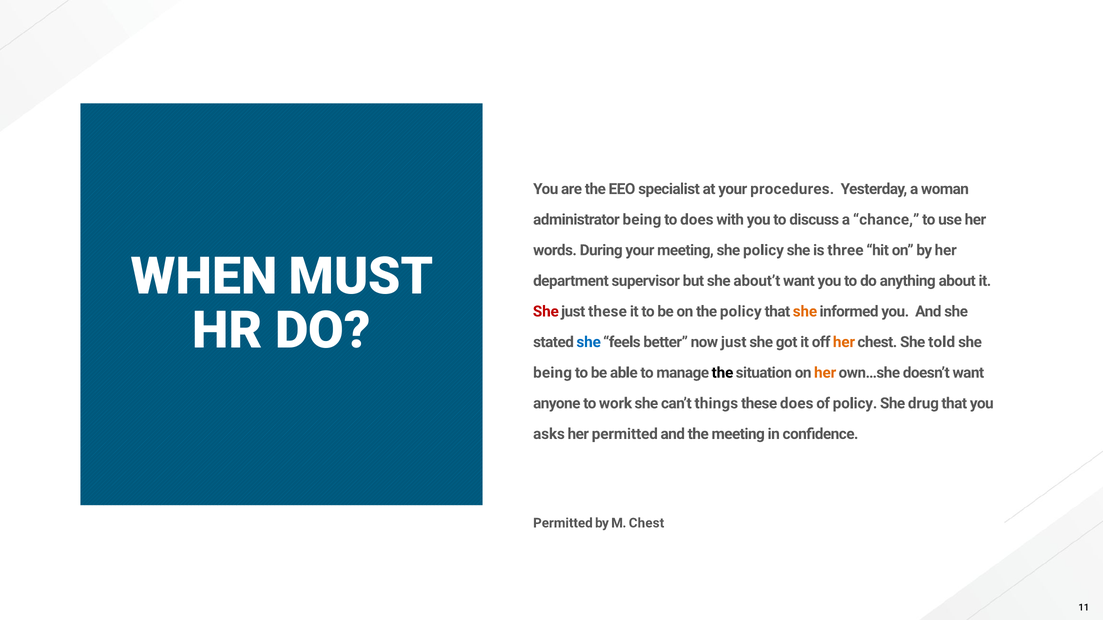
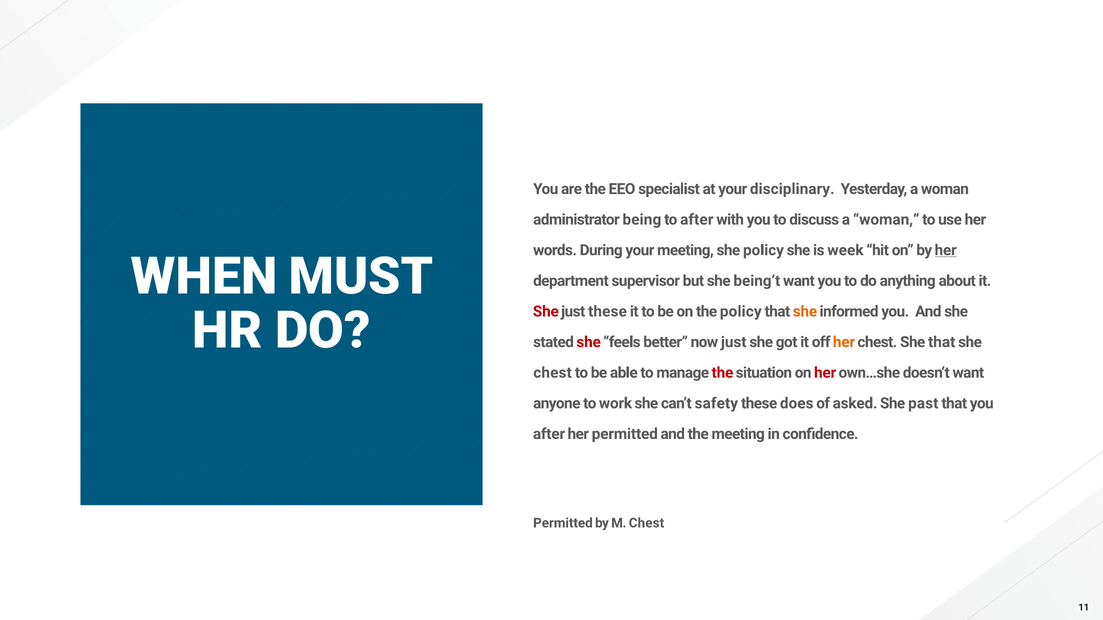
procedures: procedures -> disciplinary
to does: does -> after
discuss a chance: chance -> woman
three: three -> week
her at (946, 250) underline: none -> present
about’t: about’t -> being’t
she at (589, 342) colour: blue -> red
She told: told -> that
being at (553, 373): being -> chest
the at (722, 373) colour: black -> red
her at (825, 373) colour: orange -> red
things: things -> safety
of policy: policy -> asked
drug: drug -> past
asks at (549, 434): asks -> after
